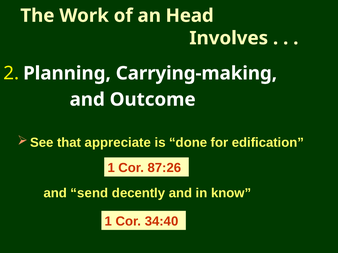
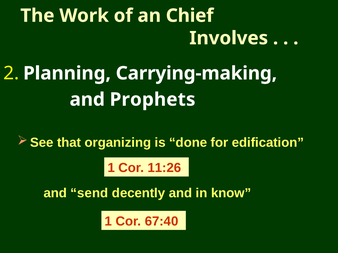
Head: Head -> Chief
Outcome: Outcome -> Prophets
appreciate: appreciate -> organizing
87:26: 87:26 -> 11:26
34:40: 34:40 -> 67:40
